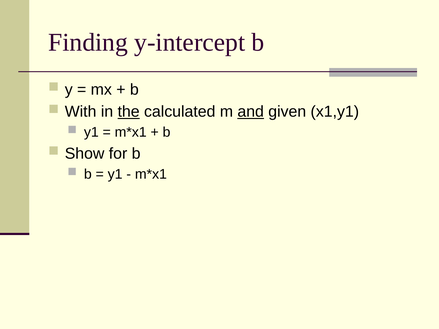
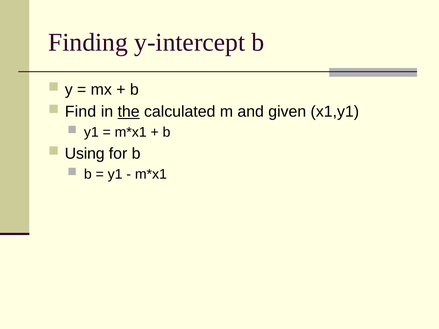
With: With -> Find
and underline: present -> none
Show: Show -> Using
